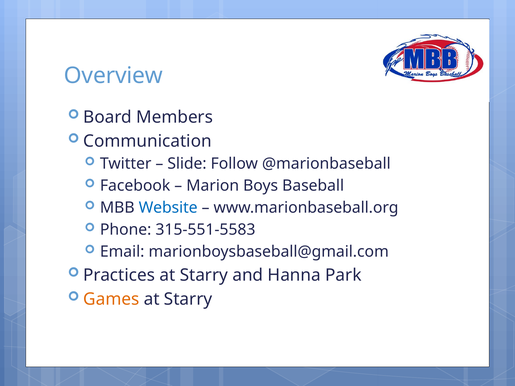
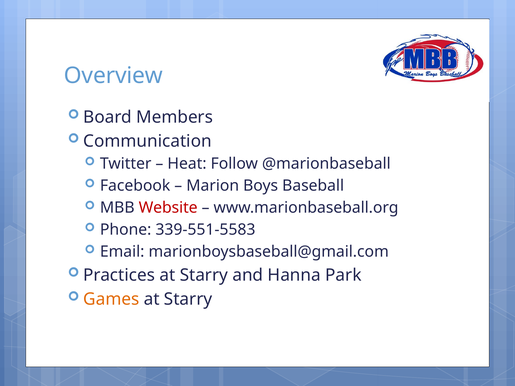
Slide: Slide -> Heat
Website colour: blue -> red
315-551-5583: 315-551-5583 -> 339-551-5583
